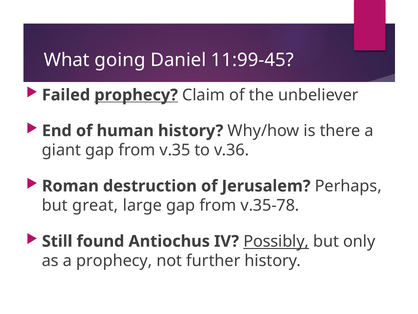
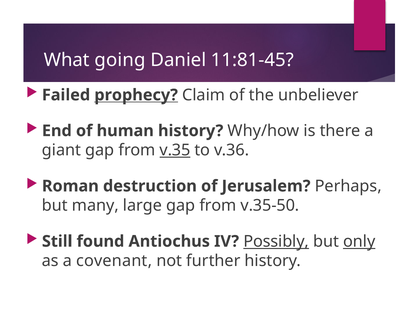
11:99-45: 11:99-45 -> 11:81-45
v.35 underline: none -> present
great: great -> many
v.35-78: v.35-78 -> v.35-50
only underline: none -> present
a prophecy: prophecy -> covenant
